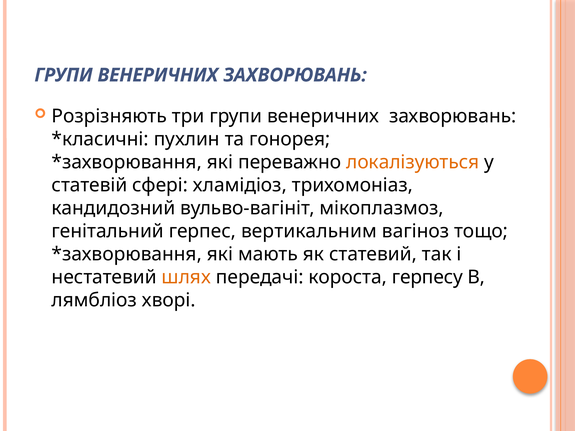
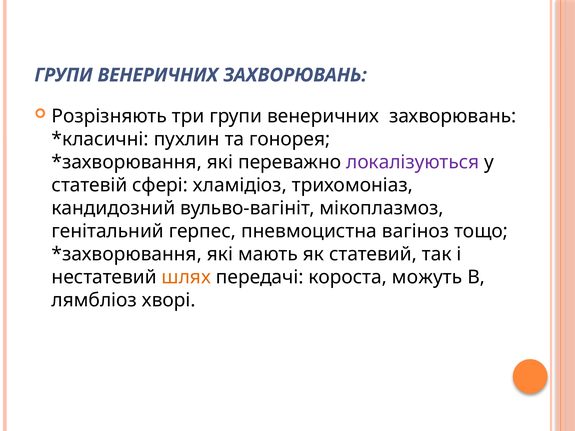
локалізуються colour: orange -> purple
вертикальним: вертикальним -> пневмоцистна
герпесу: герпесу -> можуть
